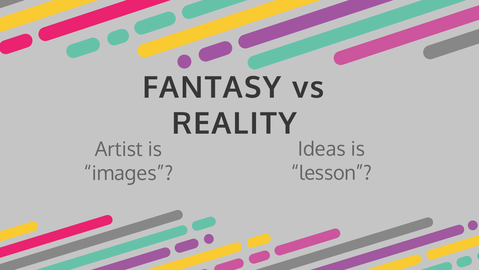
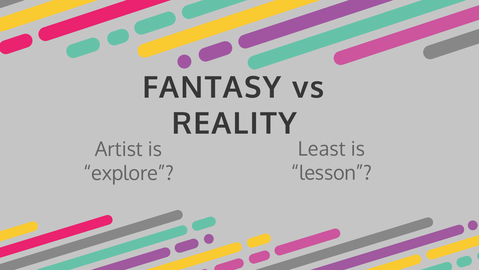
Ideas: Ideas -> Least
images: images -> explore
